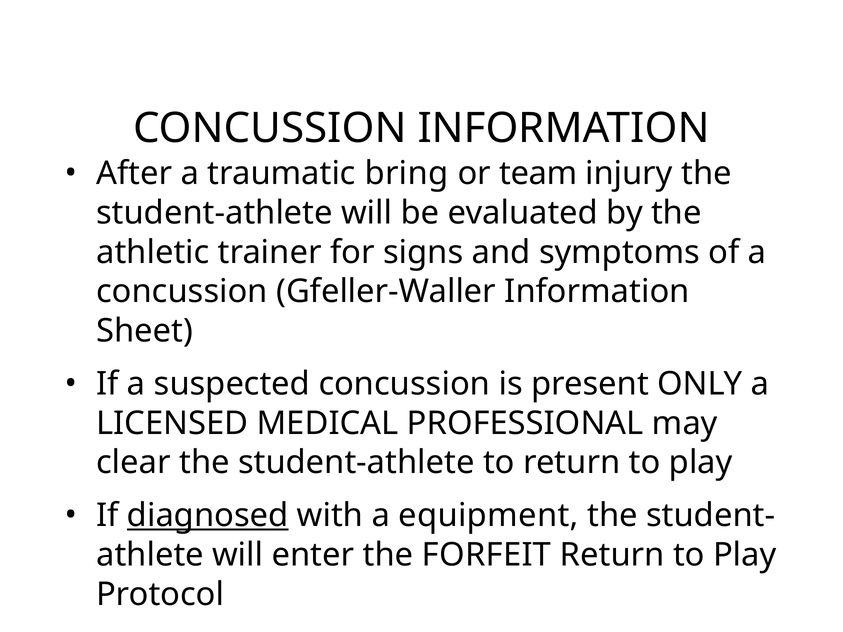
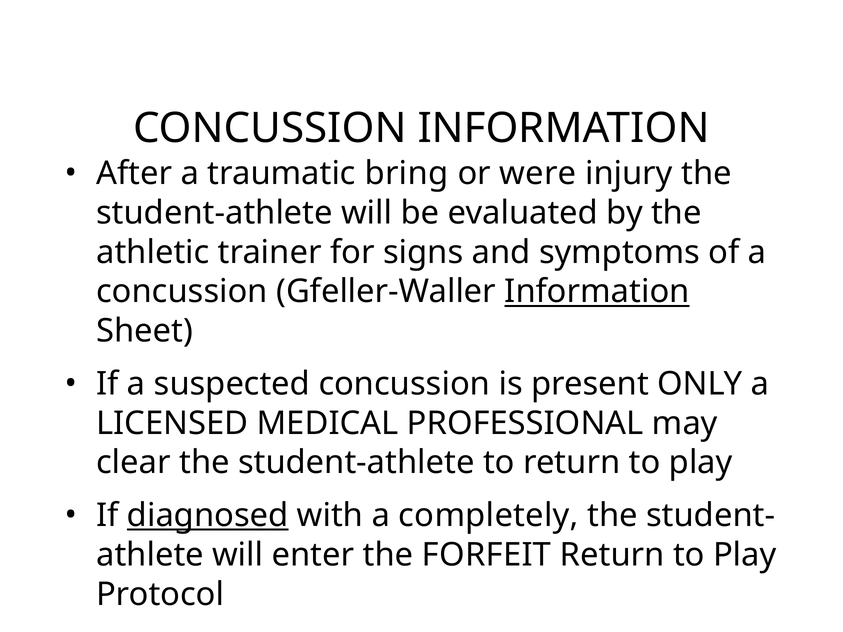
team: team -> were
Information at (597, 292) underline: none -> present
equipment: equipment -> completely
